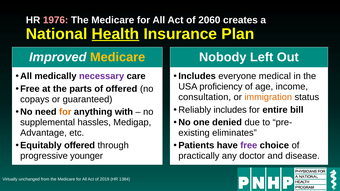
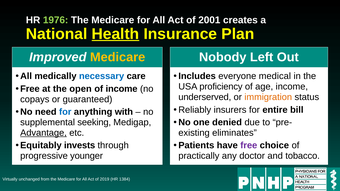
1976 colour: pink -> light green
2060: 2060 -> 2001
necessary colour: purple -> blue
parts: parts -> open
of offered: offered -> income
consultation: consultation -> underserved
Reliably includes: includes -> insurers
for at (65, 112) colour: orange -> blue
hassles: hassles -> seeking
Advantage underline: none -> present
Equitably offered: offered -> invests
disease: disease -> tobacco
